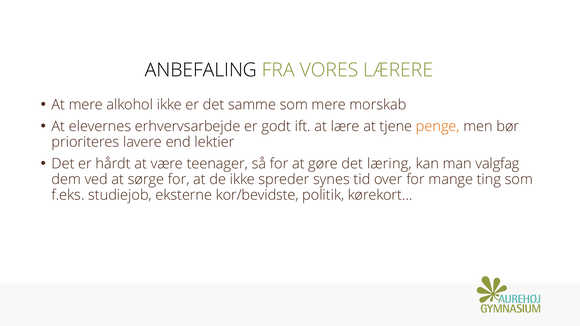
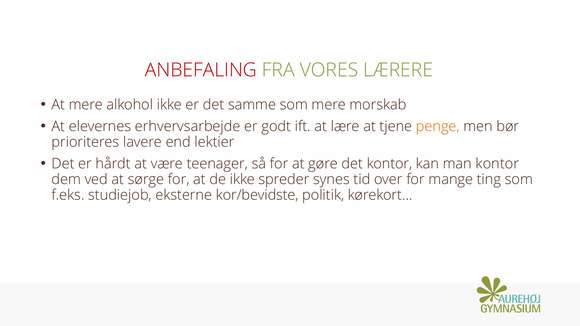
ANBEFALING colour: black -> red
det læring: læring -> kontor
man valgfag: valgfag -> kontor
